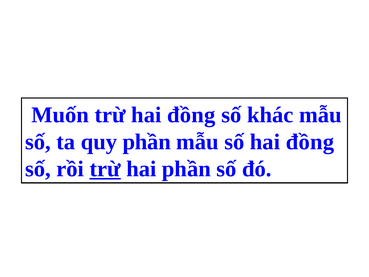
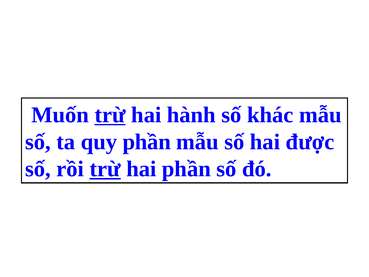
trừ at (110, 115) underline: none -> present
đồng at (191, 115): đồng -> hành
số hai đồng: đồng -> được
